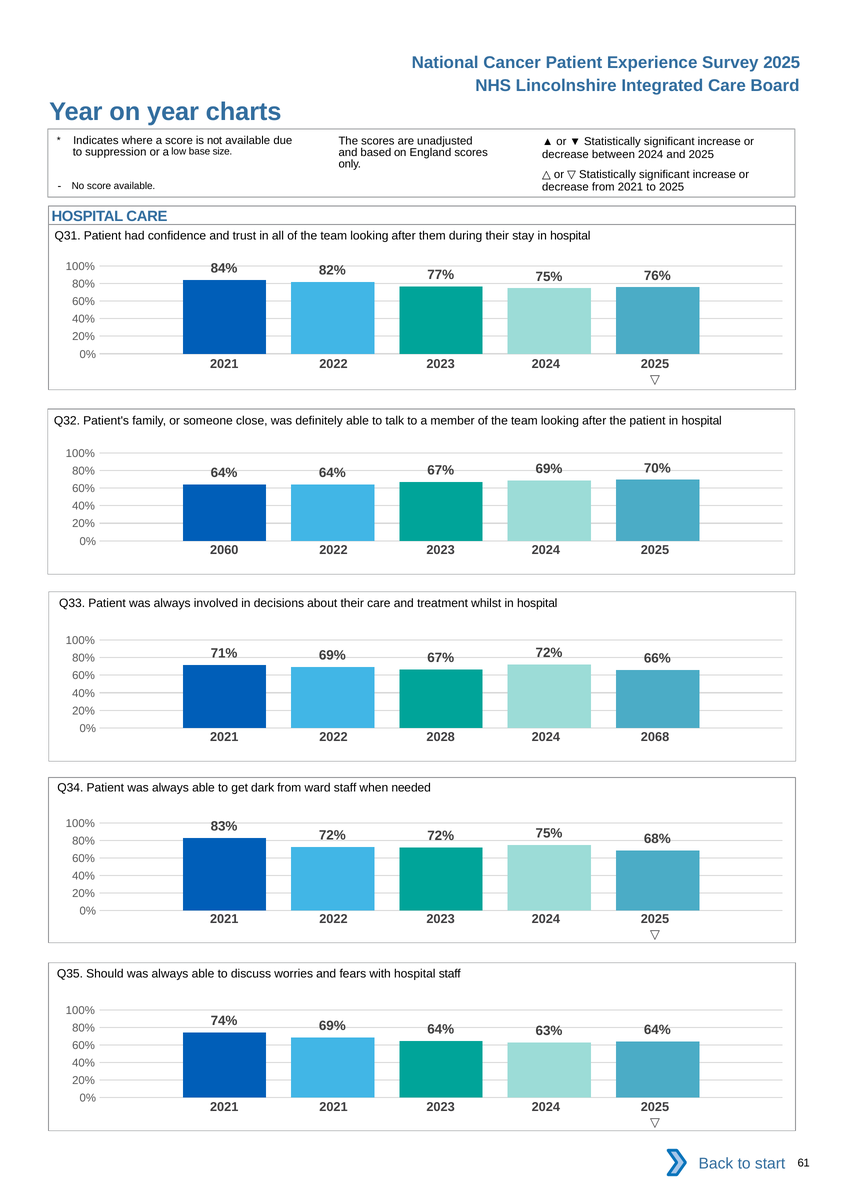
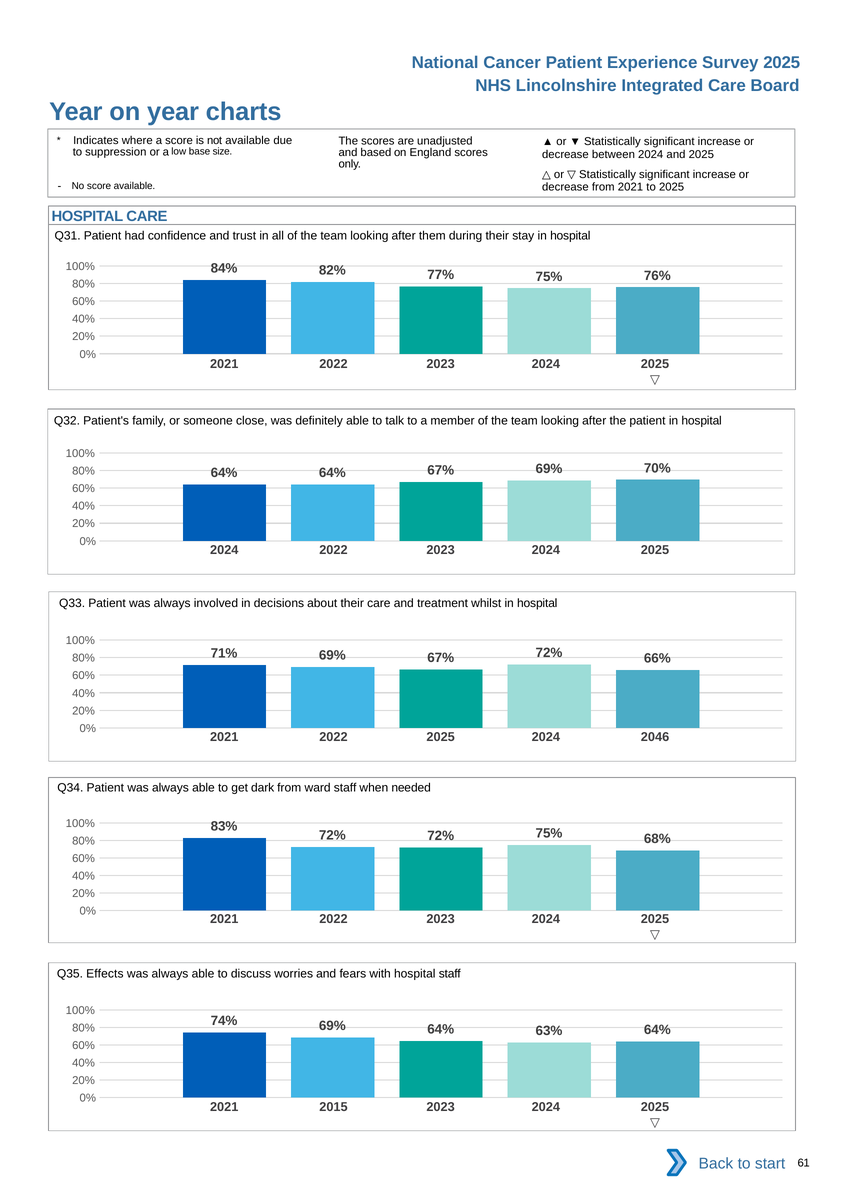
2060 at (224, 550): 2060 -> 2024
2022 2028: 2028 -> 2025
2068: 2068 -> 2046
Should: Should -> Effects
2021 2021: 2021 -> 2015
